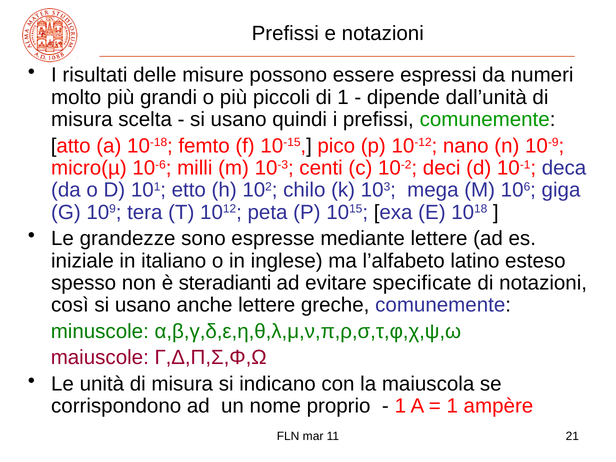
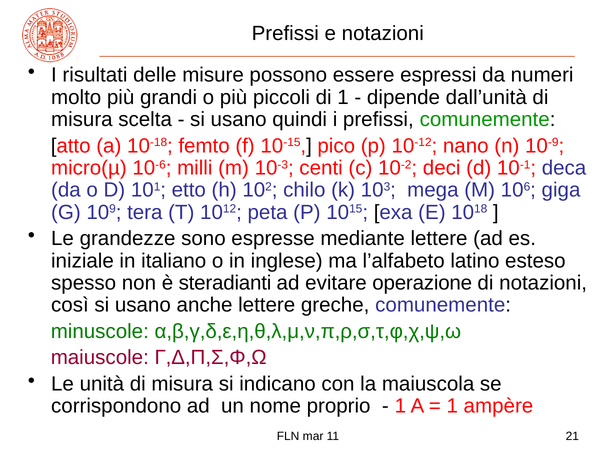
specificate: specificate -> operazione
